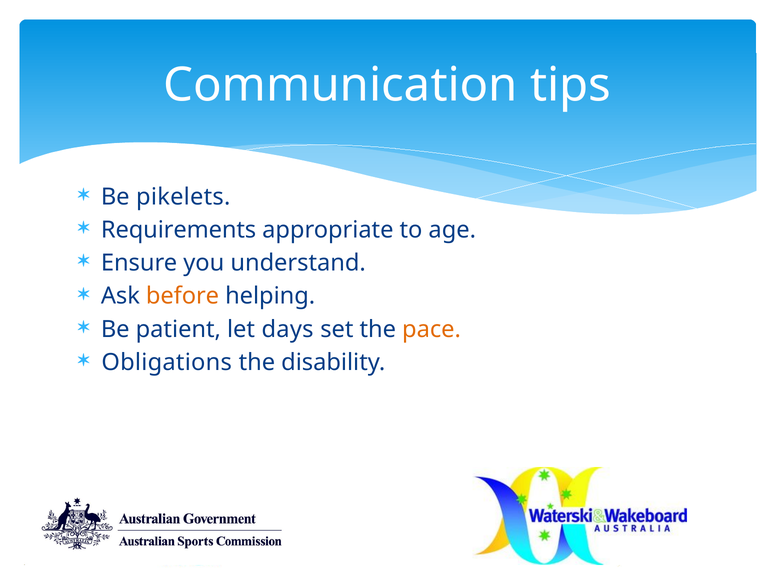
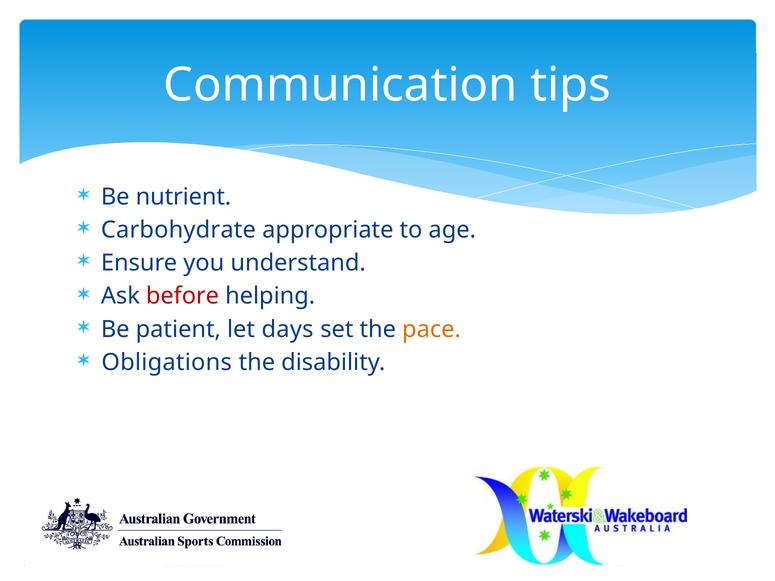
pikelets: pikelets -> nutrient
Requirements: Requirements -> Carbohydrate
before colour: orange -> red
